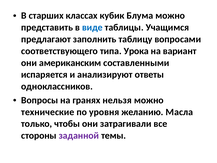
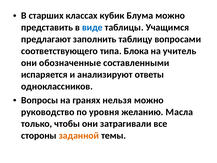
Урока: Урока -> Блока
вариант: вариант -> учитель
американским: американским -> обозначенные
технические: технические -> руководство
заданной colour: purple -> orange
